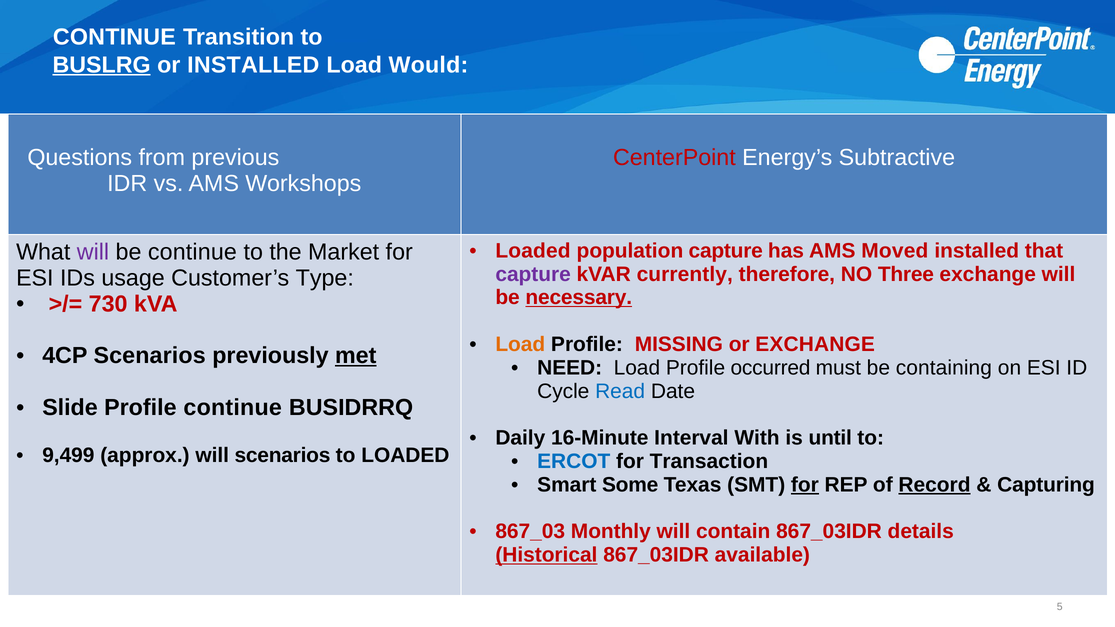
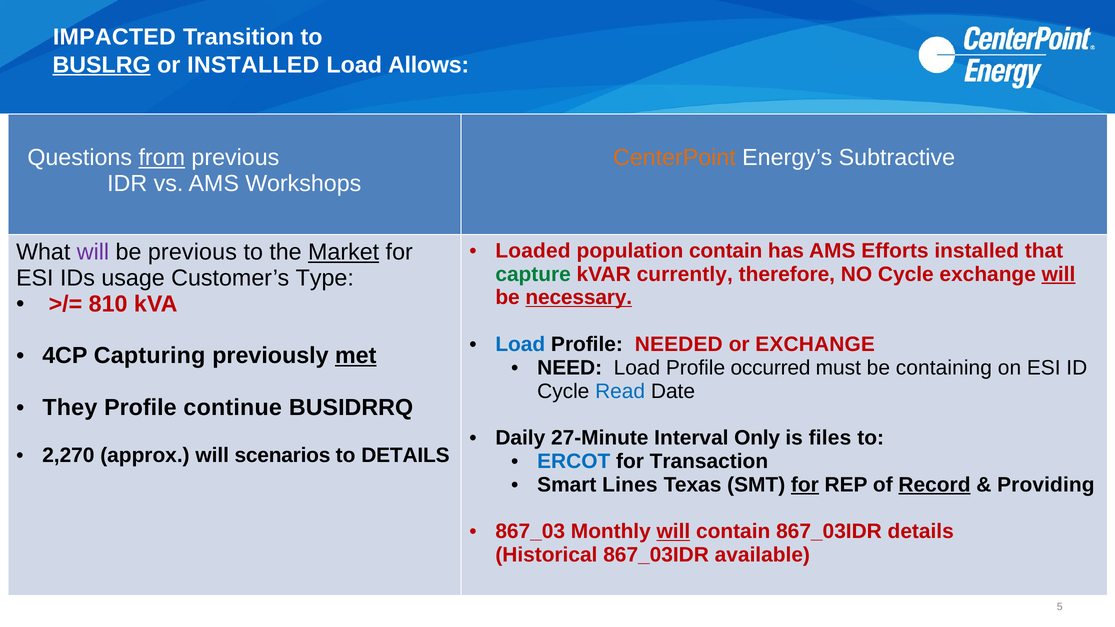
CONTINUE at (114, 37): CONTINUE -> IMPACTED
Would: Would -> Allows
from underline: none -> present
CenterPoint colour: red -> orange
population capture: capture -> contain
Moved: Moved -> Efforts
be continue: continue -> previous
Market underline: none -> present
capture at (533, 274) colour: purple -> green
NO Three: Three -> Cycle
will at (1058, 274) underline: none -> present
730: 730 -> 810
Load at (520, 344) colour: orange -> blue
MISSING: MISSING -> NEEDED
4CP Scenarios: Scenarios -> Capturing
Slide: Slide -> They
16-Minute: 16-Minute -> 27-Minute
With: With -> Only
until: until -> files
9,499: 9,499 -> 2,270
to LOADED: LOADED -> DETAILS
Some: Some -> Lines
Capturing: Capturing -> Providing
will at (673, 532) underline: none -> present
Historical underline: present -> none
